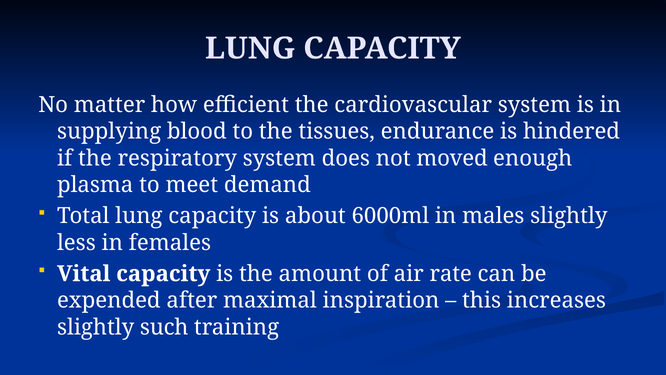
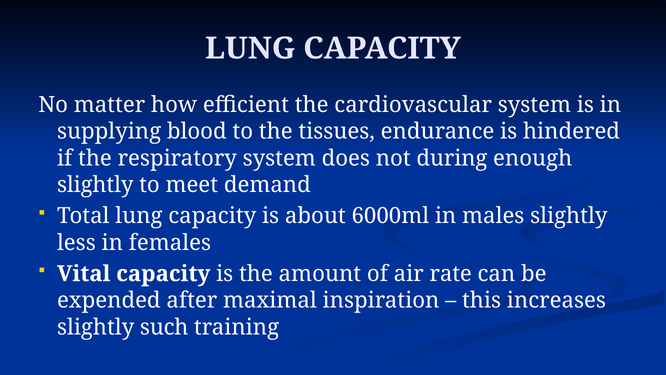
moved: moved -> during
plasma at (95, 185): plasma -> slightly
